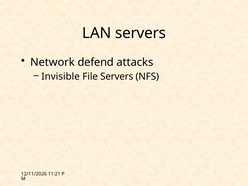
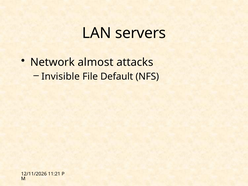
defend: defend -> almost
File Servers: Servers -> Default
